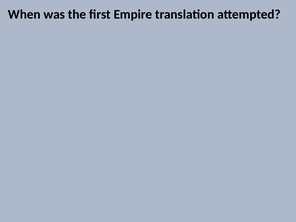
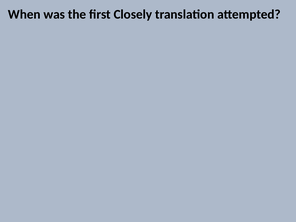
Empire: Empire -> Closely
